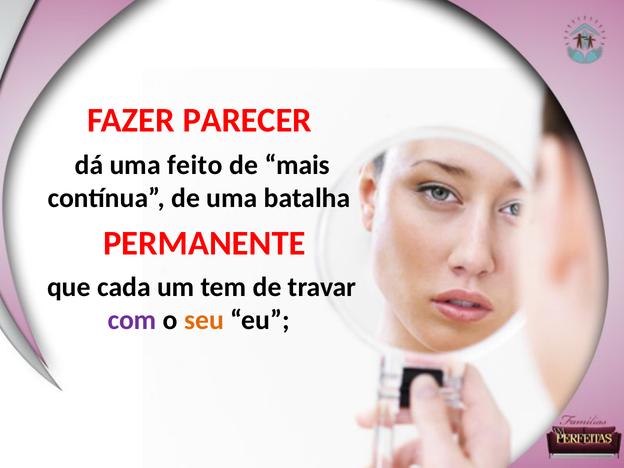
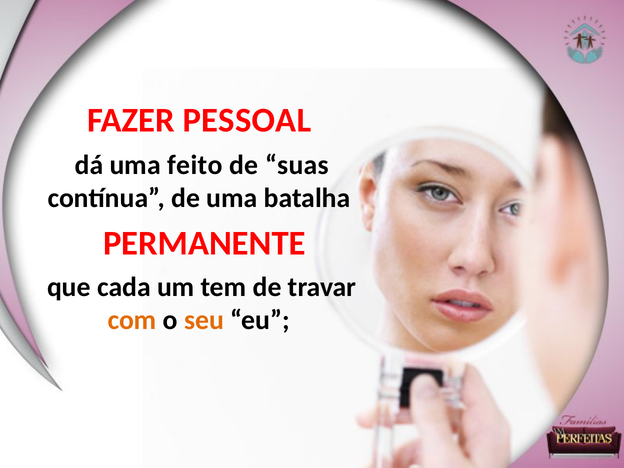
PARECER: PARECER -> PESSOAL
mais: mais -> suas
com colour: purple -> orange
